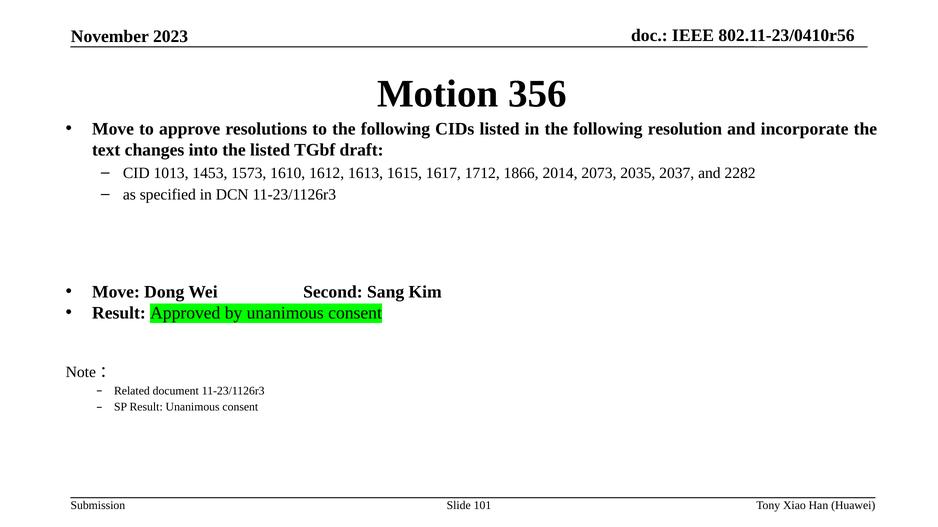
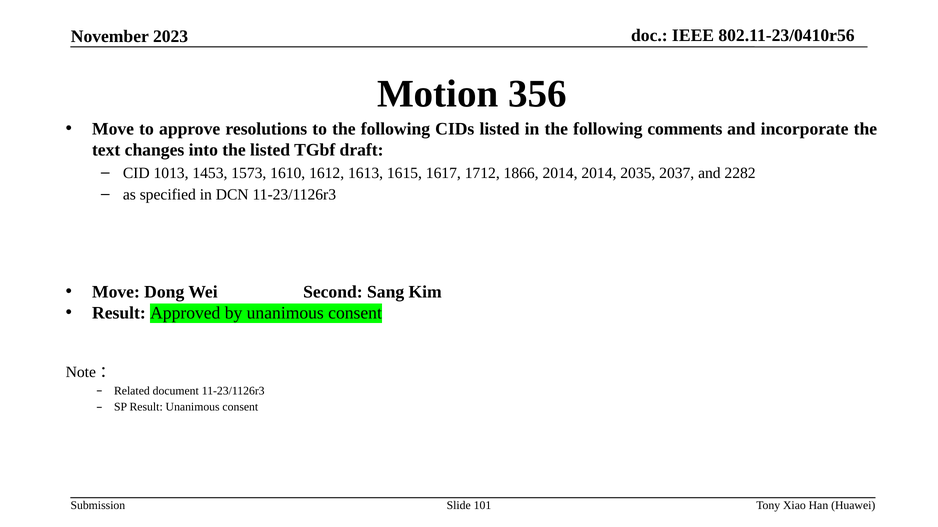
resolution: resolution -> comments
2014 2073: 2073 -> 2014
